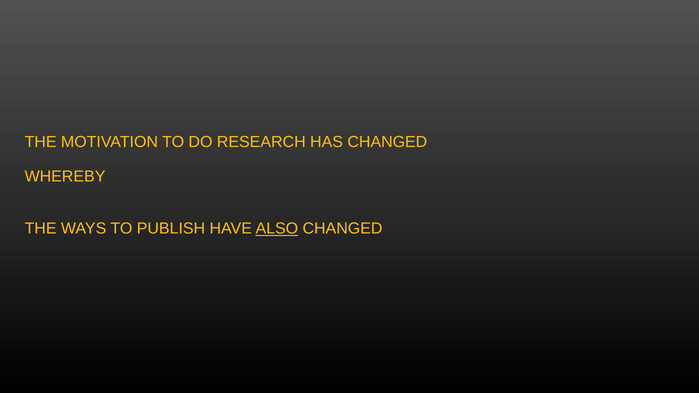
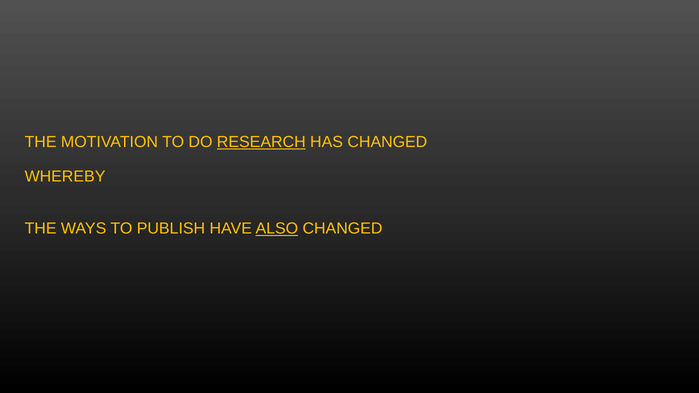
RESEARCH underline: none -> present
